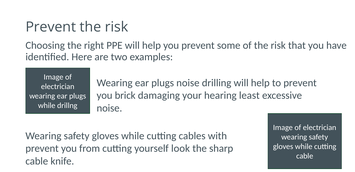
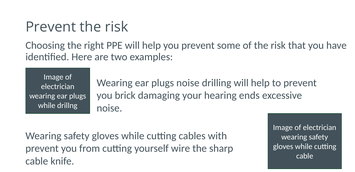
least: least -> ends
look: look -> wire
